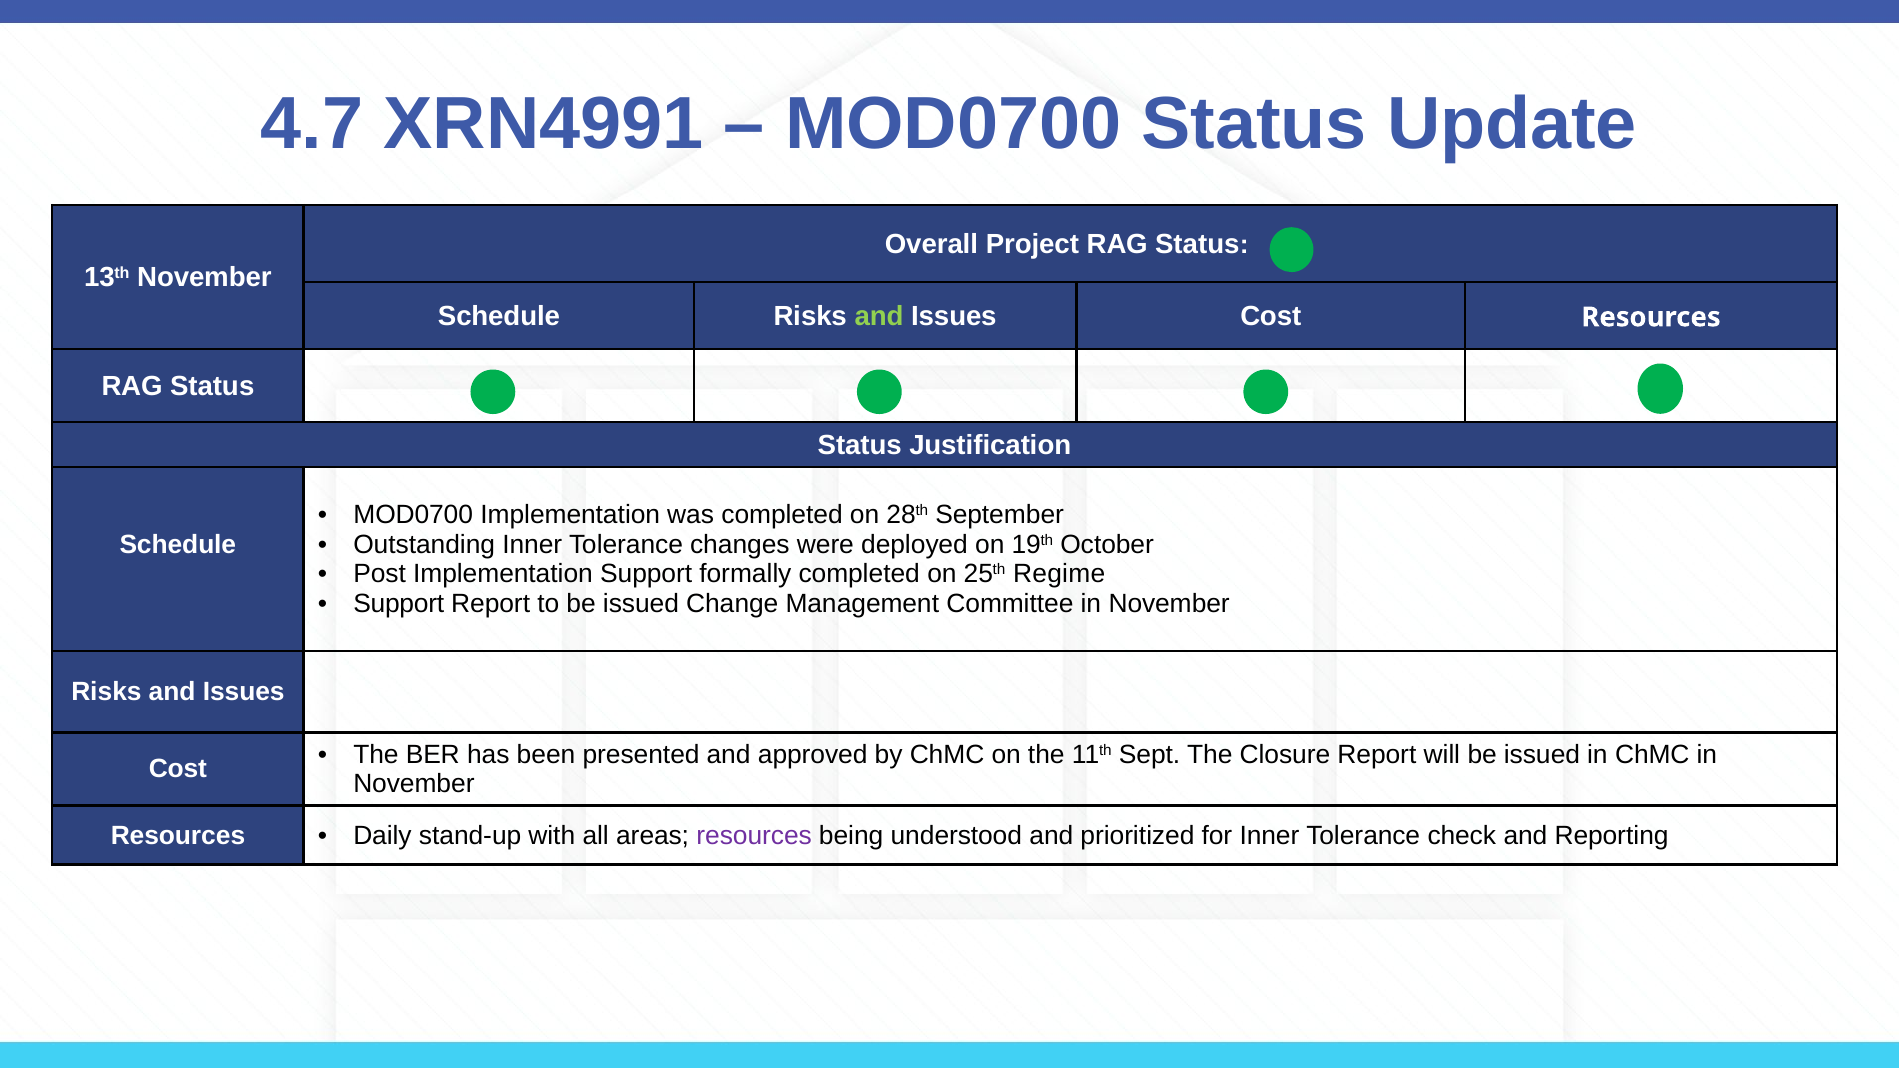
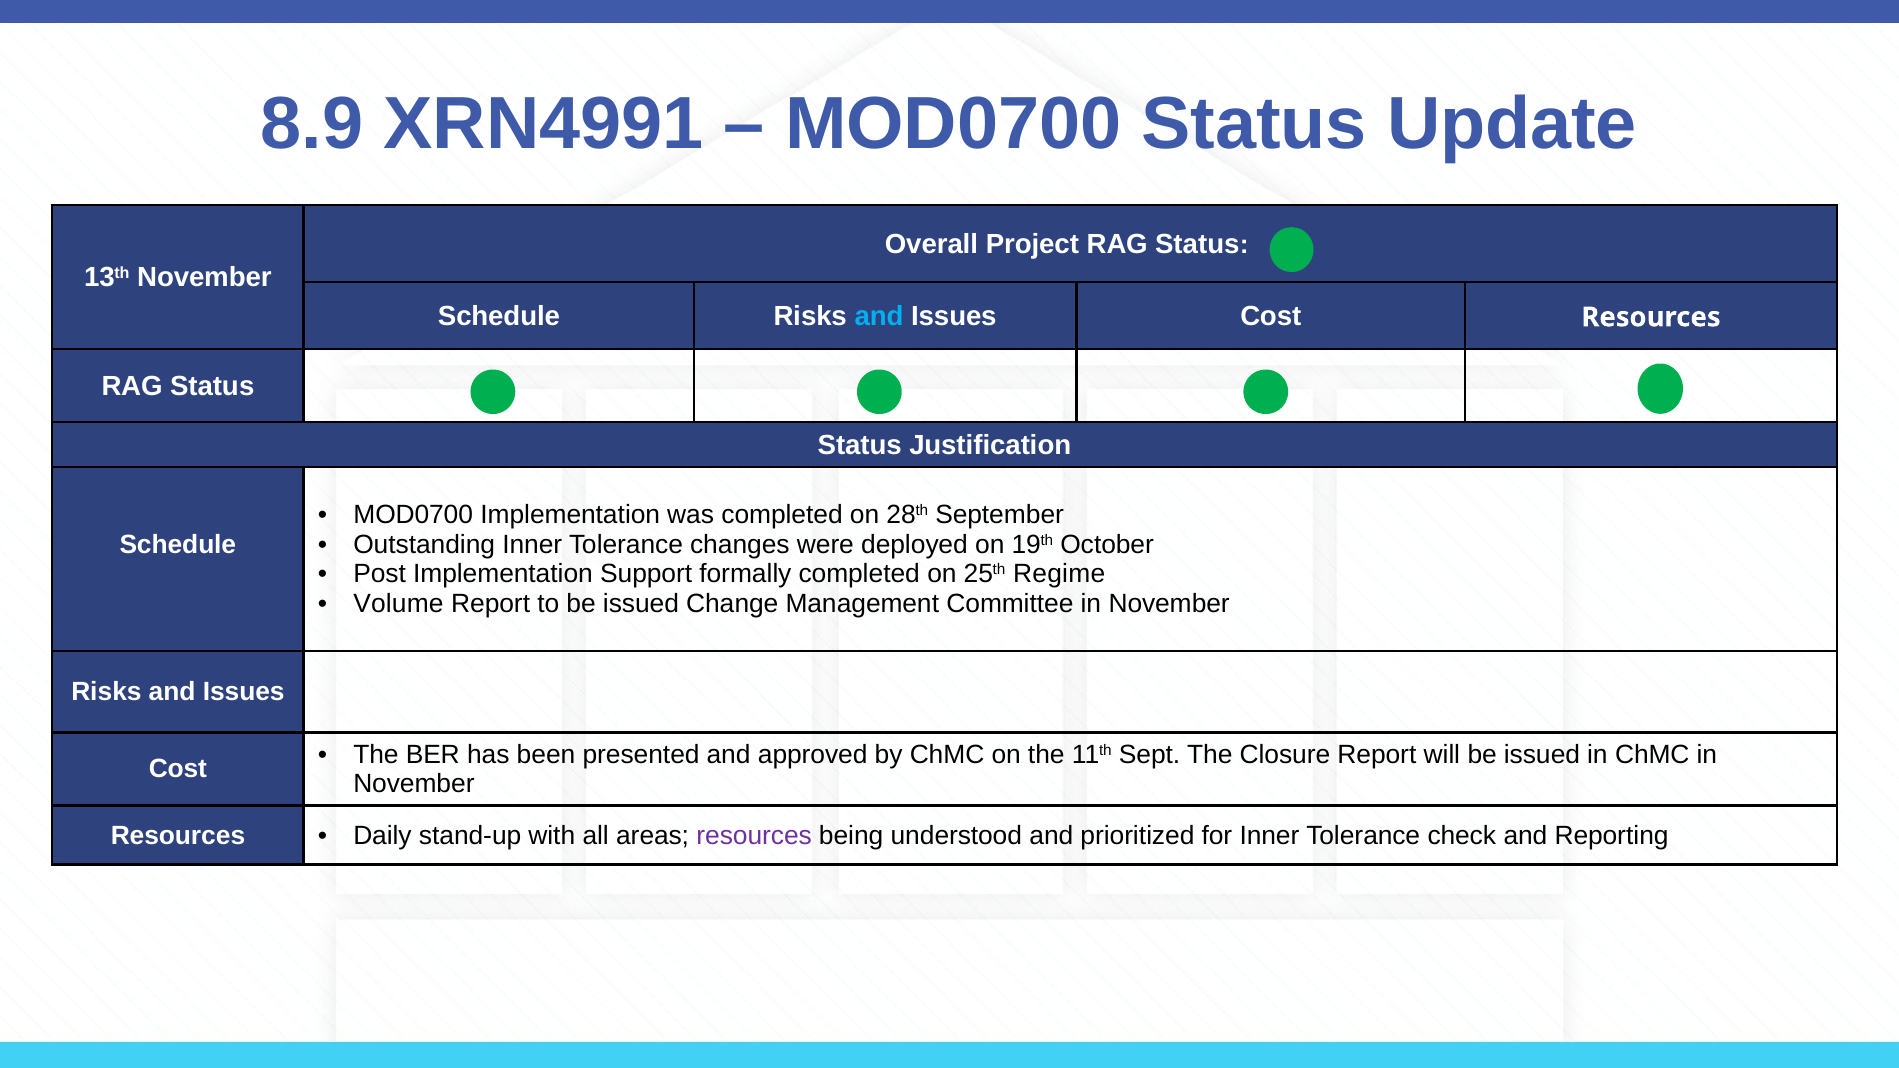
4.7: 4.7 -> 8.9
and at (879, 316) colour: light green -> light blue
Support at (399, 604): Support -> Volume
